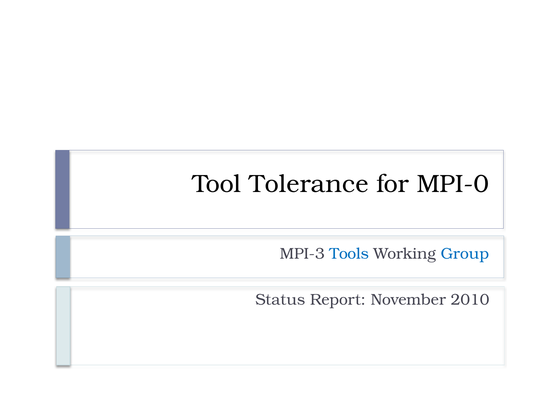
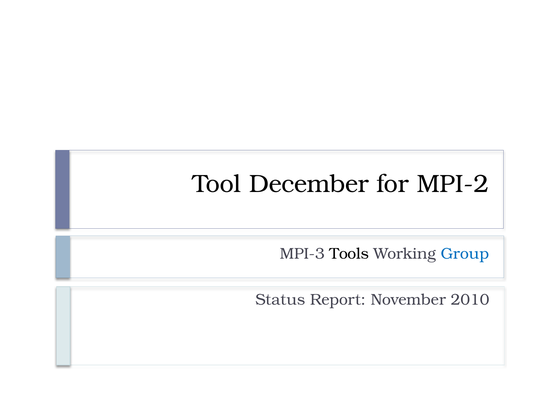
Tolerance: Tolerance -> December
MPI-0: MPI-0 -> MPI-2
Tools colour: blue -> black
